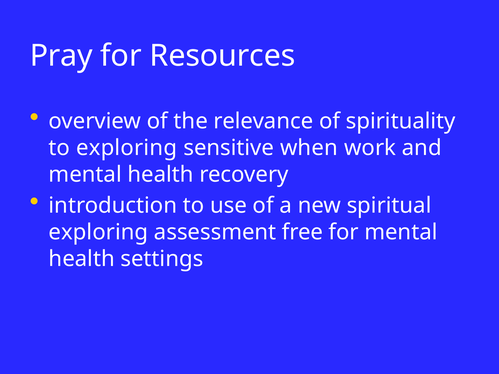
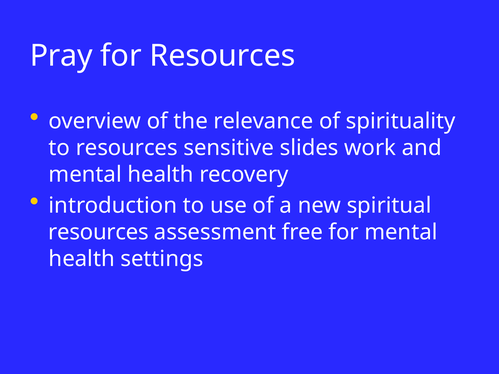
to exploring: exploring -> resources
when: when -> slides
exploring at (98, 232): exploring -> resources
